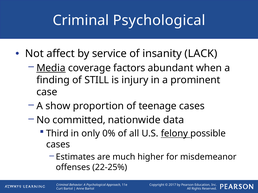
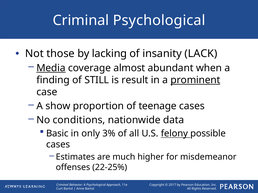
affect: affect -> those
service: service -> lacking
factors: factors -> almost
injury: injury -> result
prominent underline: none -> present
committed: committed -> conditions
Third: Third -> Basic
0%: 0% -> 3%
